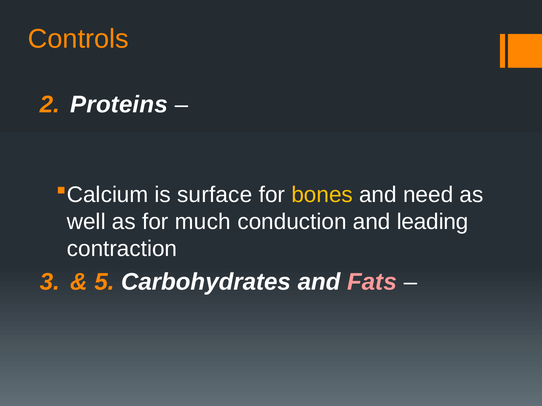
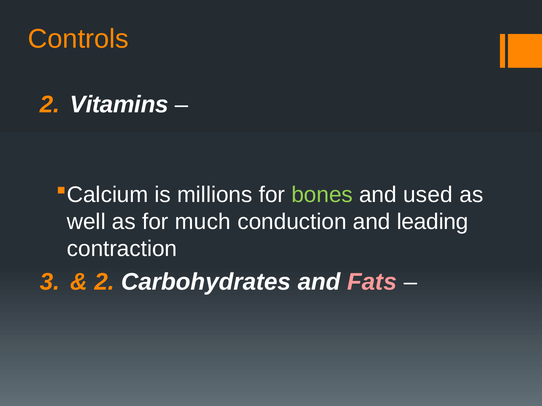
Proteins: Proteins -> Vitamins
surface: surface -> millions
bones colour: yellow -> light green
need: need -> used
5 at (104, 282): 5 -> 2
